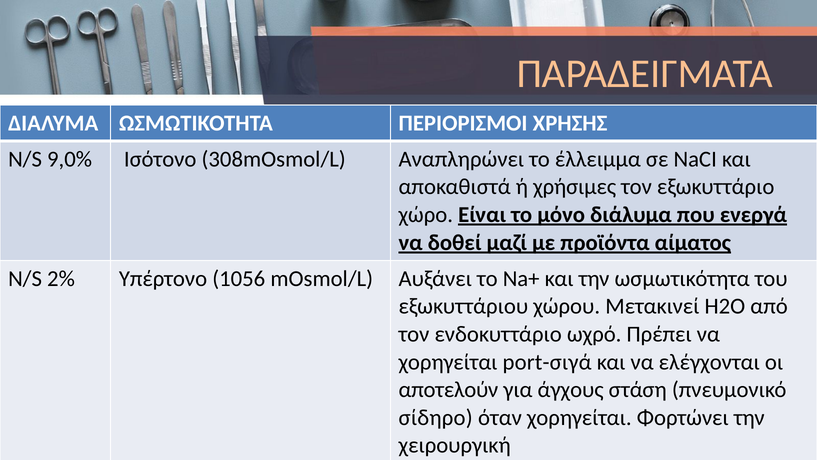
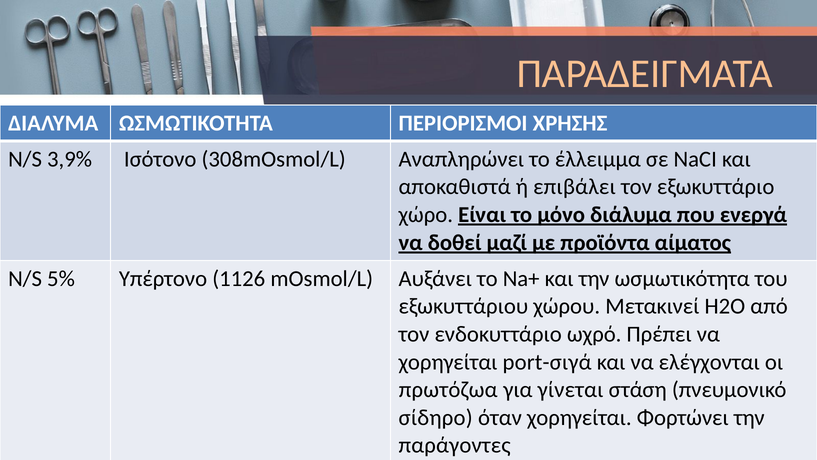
9,0%: 9,0% -> 3,9%
χρήσιμες: χρήσιμες -> επιβάλει
2%: 2% -> 5%
1056: 1056 -> 1126
αποτελούν: αποτελούν -> πρωτόζωα
άγχους: άγχους -> γίνεται
χειρουργική: χειρουργική -> παράγοντες
